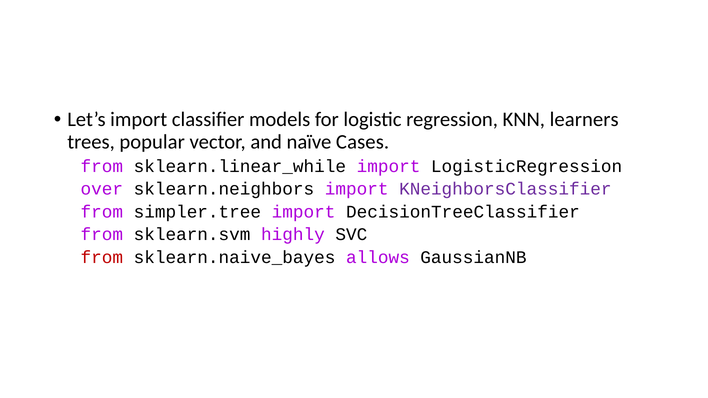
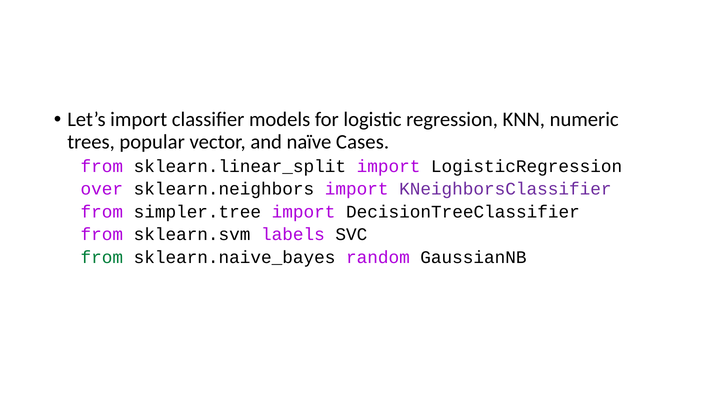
learners: learners -> numeric
sklearn.linear_while: sklearn.linear_while -> sklearn.linear_split
highly: highly -> labels
from at (102, 258) colour: red -> green
allows: allows -> random
